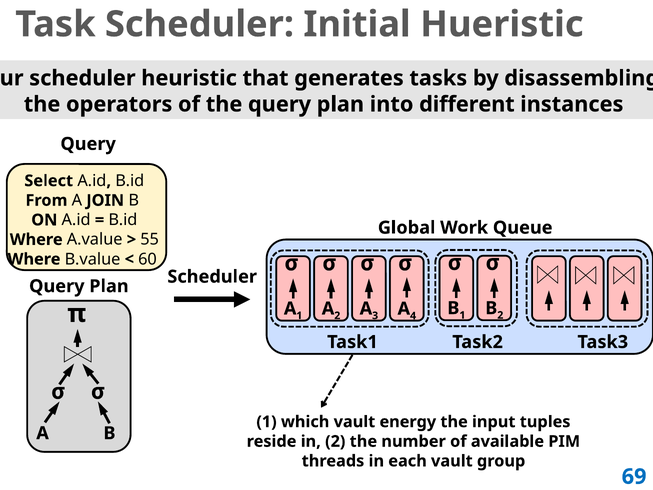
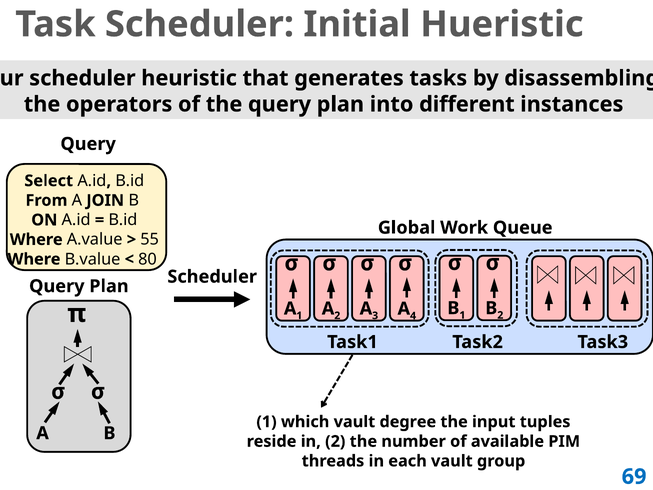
60: 60 -> 80
energy: energy -> degree
